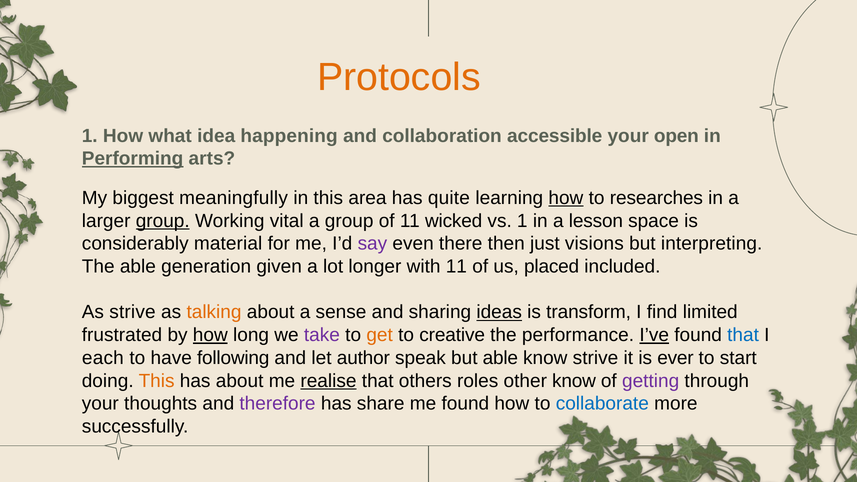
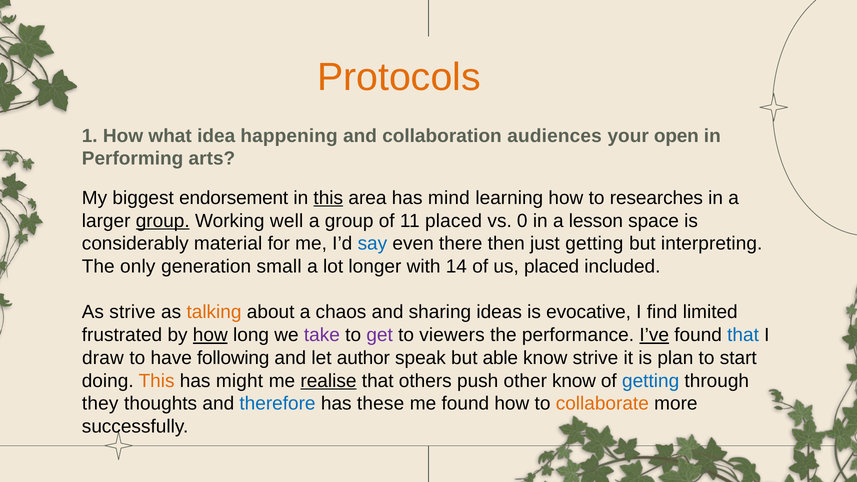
accessible: accessible -> audiences
Performing underline: present -> none
meaningfully: meaningfully -> endorsement
this at (328, 198) underline: none -> present
quite: quite -> mind
how at (566, 198) underline: present -> none
vital: vital -> well
11 wicked: wicked -> placed
vs 1: 1 -> 0
say colour: purple -> blue
just visions: visions -> getting
The able: able -> only
given: given -> small
with 11: 11 -> 14
sense: sense -> chaos
ideas underline: present -> none
transform: transform -> evocative
get colour: orange -> purple
creative: creative -> viewers
each: each -> draw
ever: ever -> plan
has about: about -> might
roles: roles -> push
getting at (651, 381) colour: purple -> blue
your at (100, 404): your -> they
therefore colour: purple -> blue
share: share -> these
collaborate colour: blue -> orange
